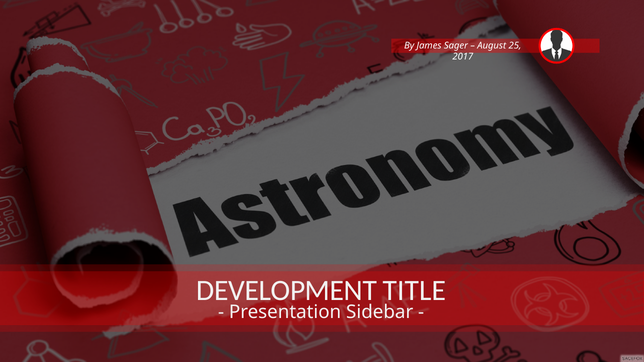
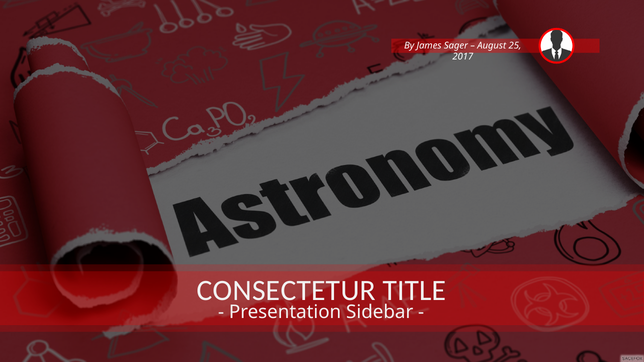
DEVELOPMENT: DEVELOPMENT -> CONSECTETUR
